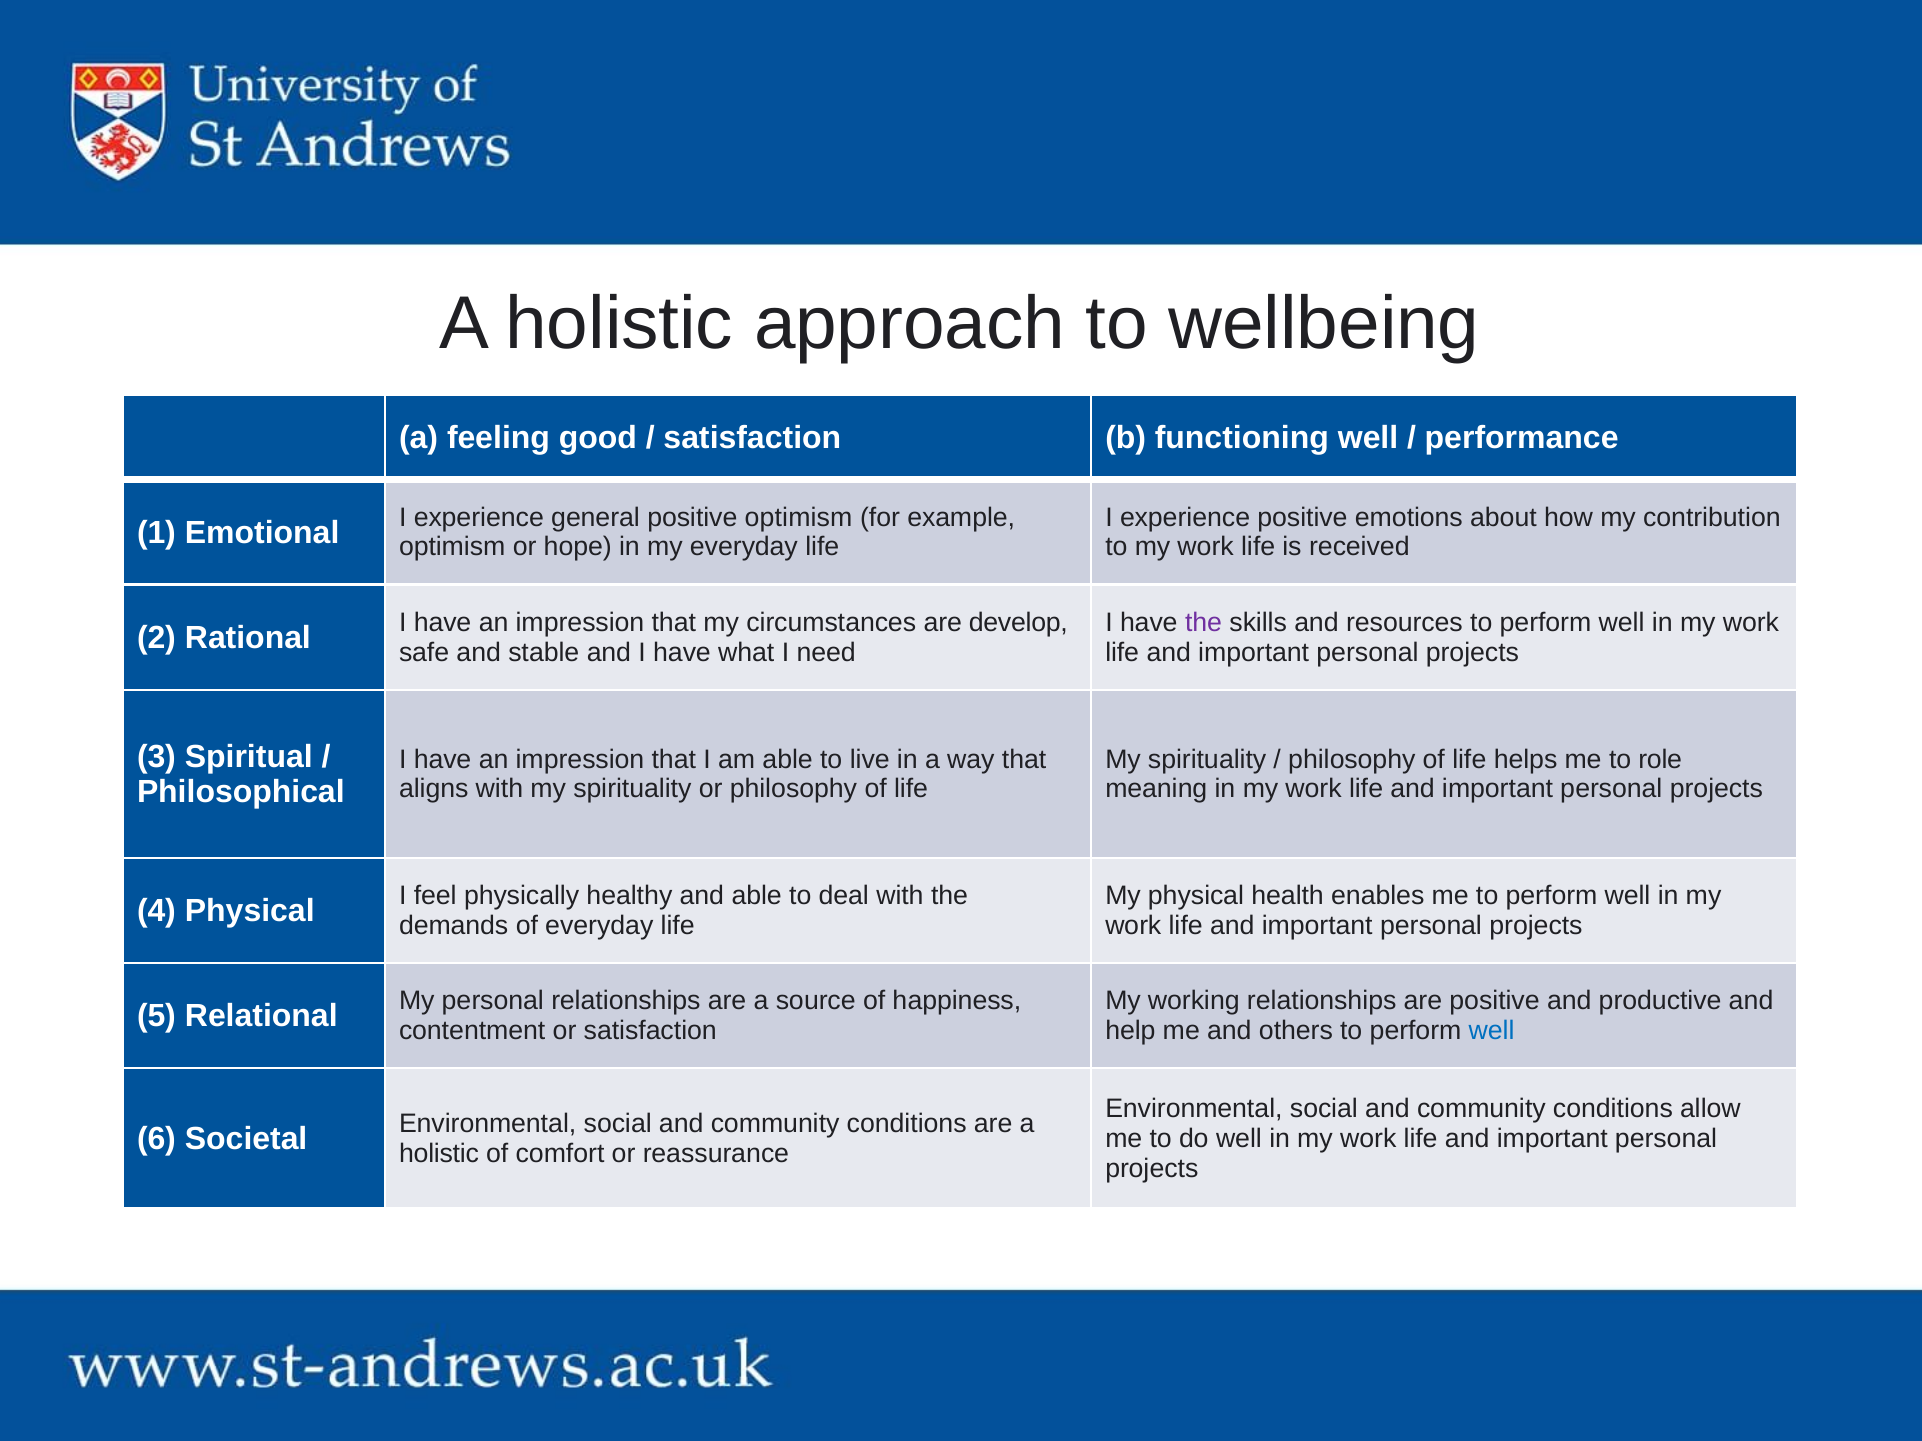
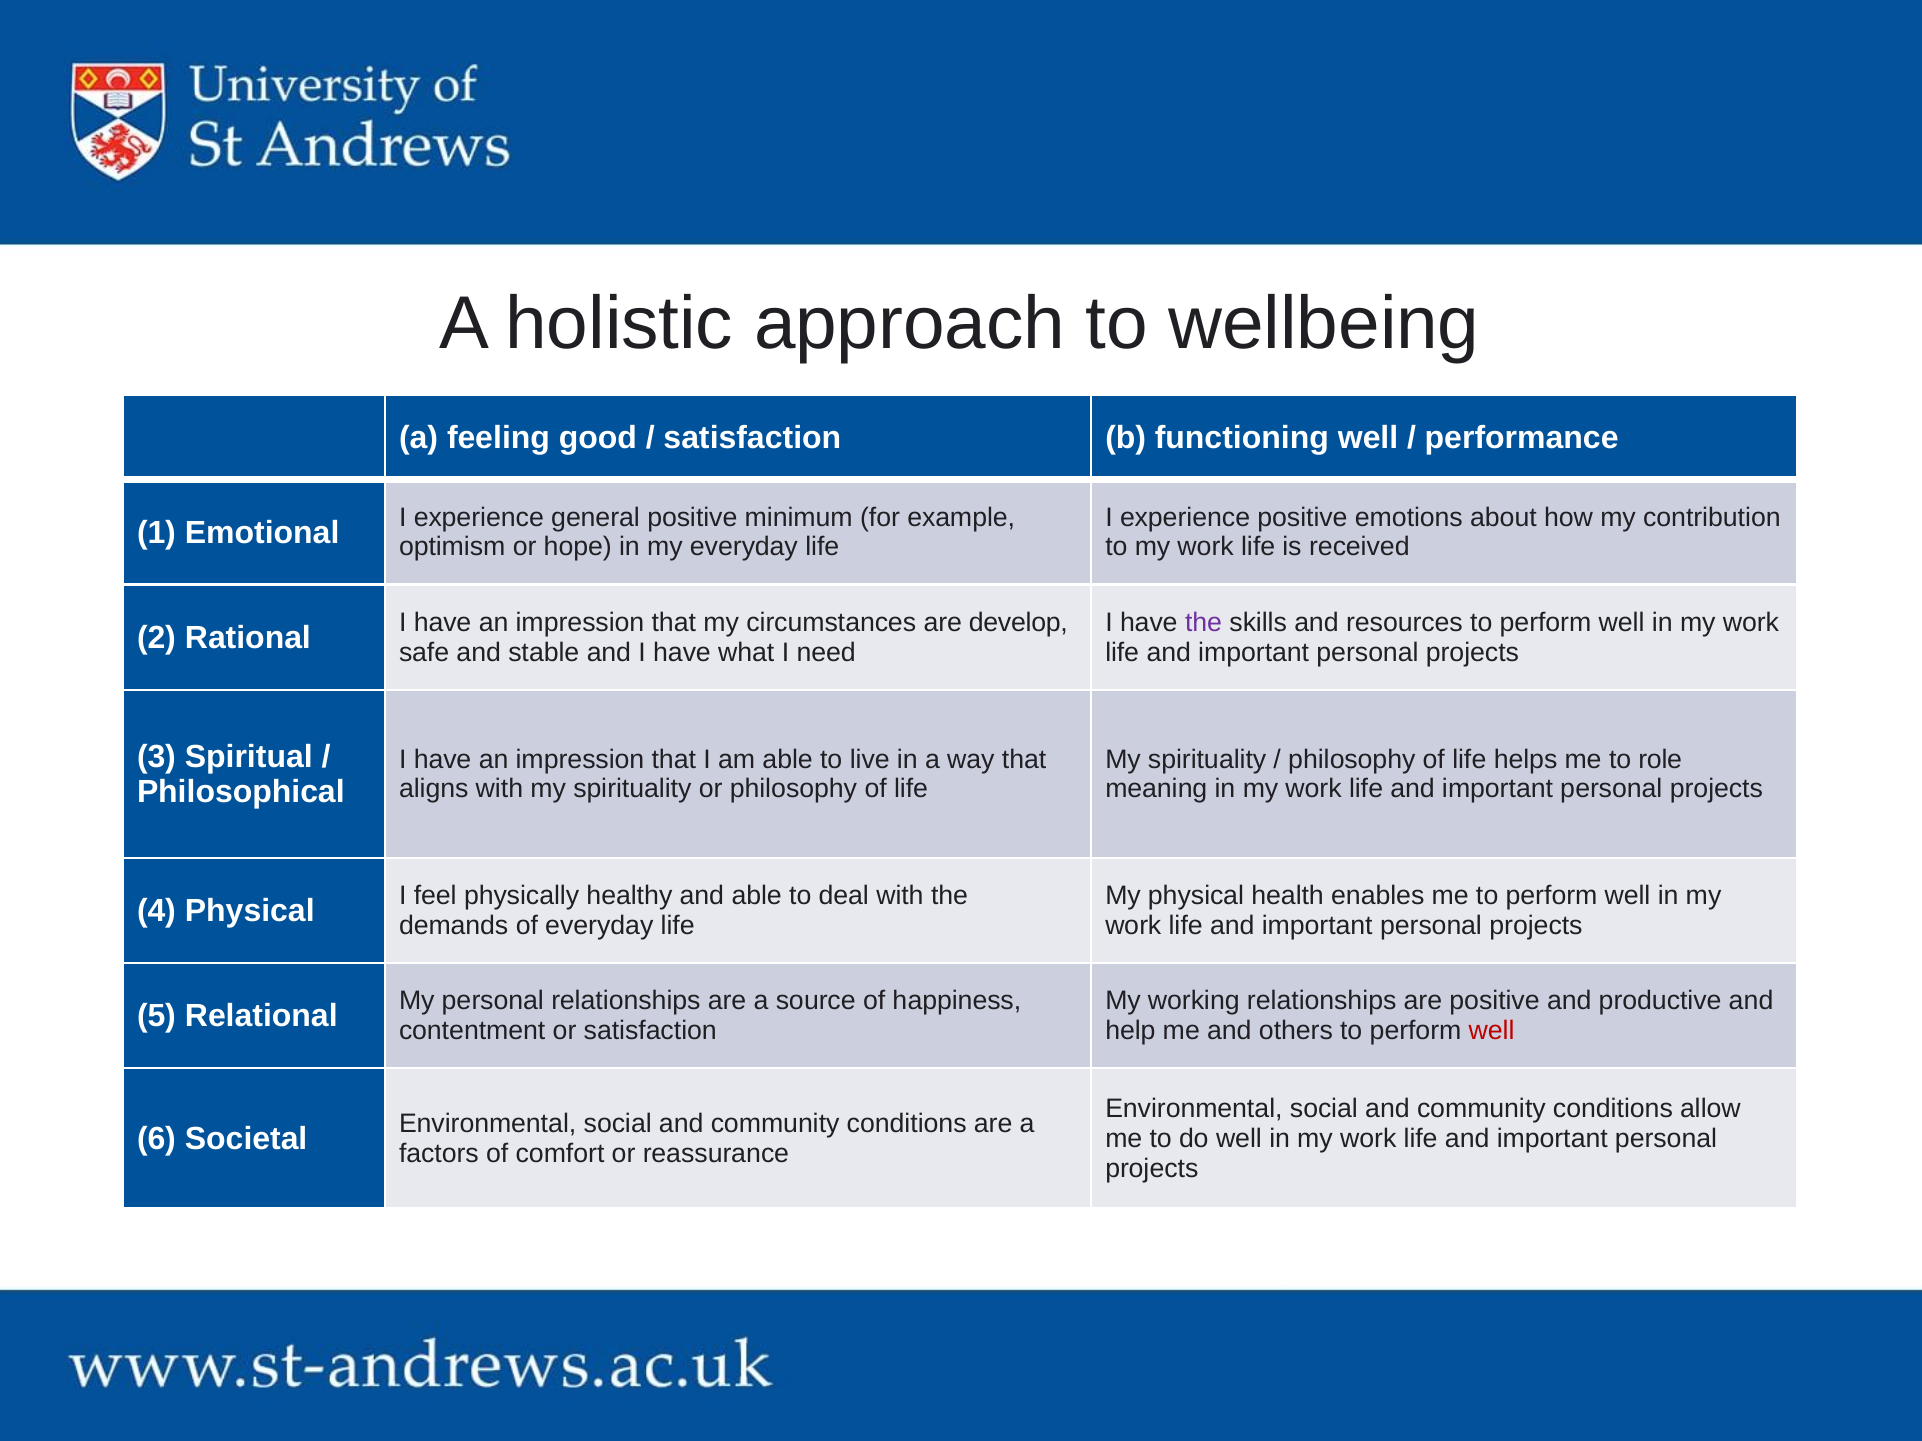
positive optimism: optimism -> minimum
well at (1492, 1031) colour: blue -> red
holistic at (439, 1154): holistic -> factors
